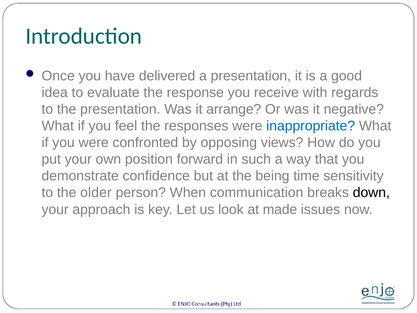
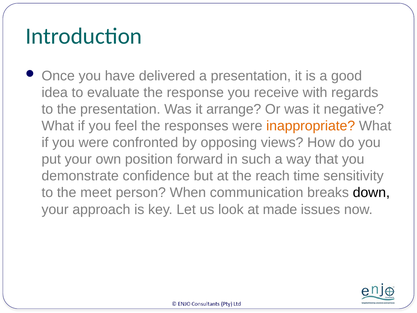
inappropriate colour: blue -> orange
being: being -> reach
older: older -> meet
